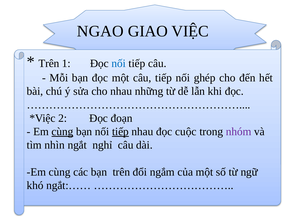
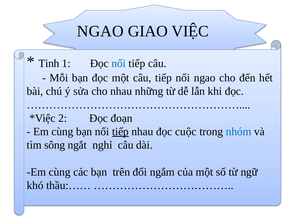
Trên at (49, 63): Trên -> Tinh
nối ghép: ghép -> ngao
cùng at (62, 132) underline: present -> none
nhóm colour: purple -> blue
nhìn: nhìn -> sông
ngắt:……: ngắt:…… -> thầu:……
